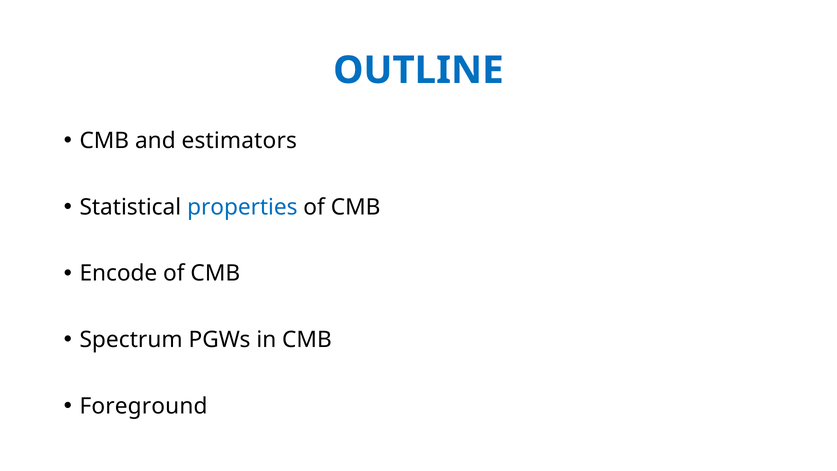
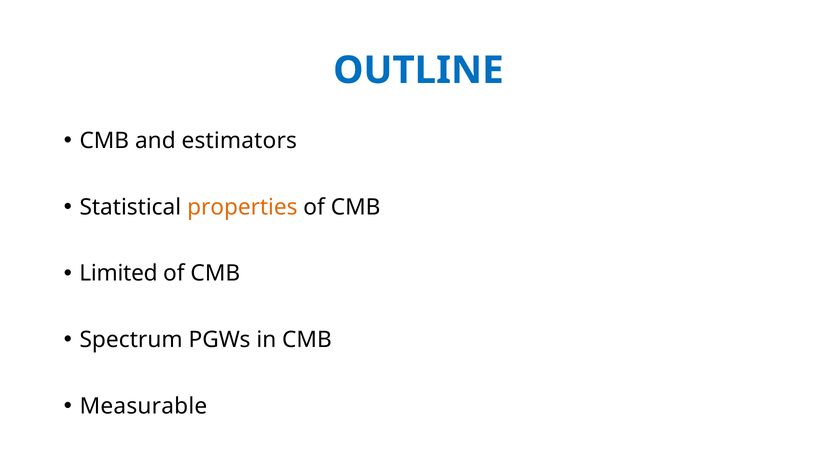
properties colour: blue -> orange
Encode: Encode -> Limited
Foreground: Foreground -> Measurable
